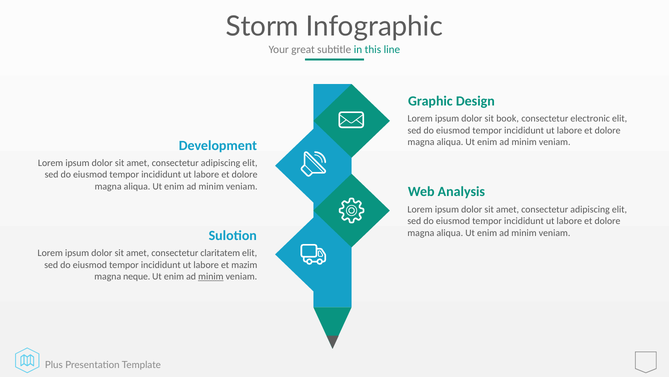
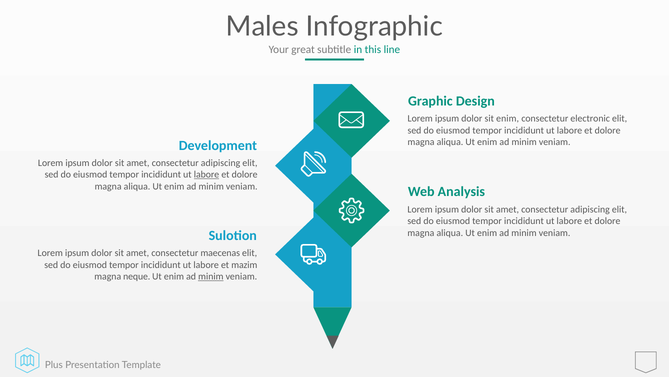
Storm: Storm -> Males
sit book: book -> enim
labore at (207, 174) underline: none -> present
claritatem: claritatem -> maecenas
